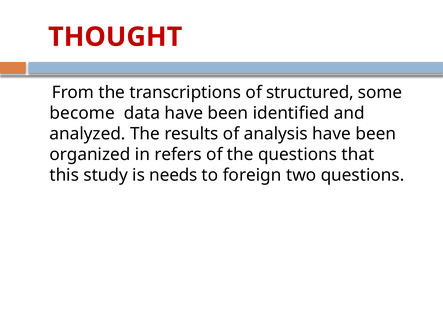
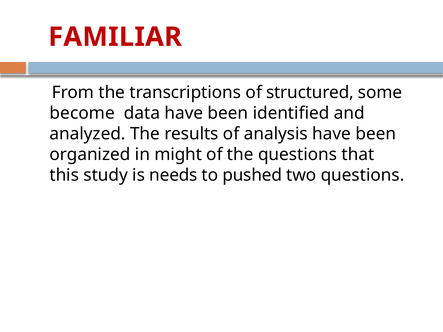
THOUGHT: THOUGHT -> FAMILIAR
refers: refers -> might
foreign: foreign -> pushed
